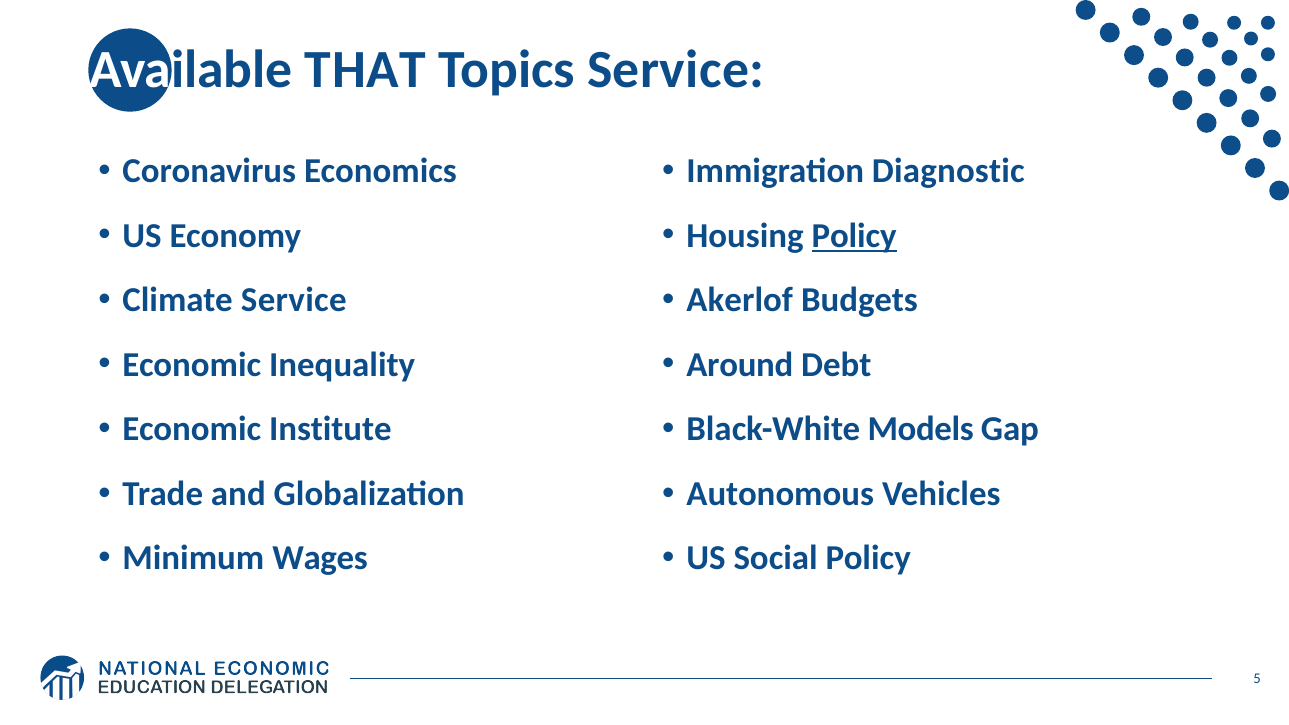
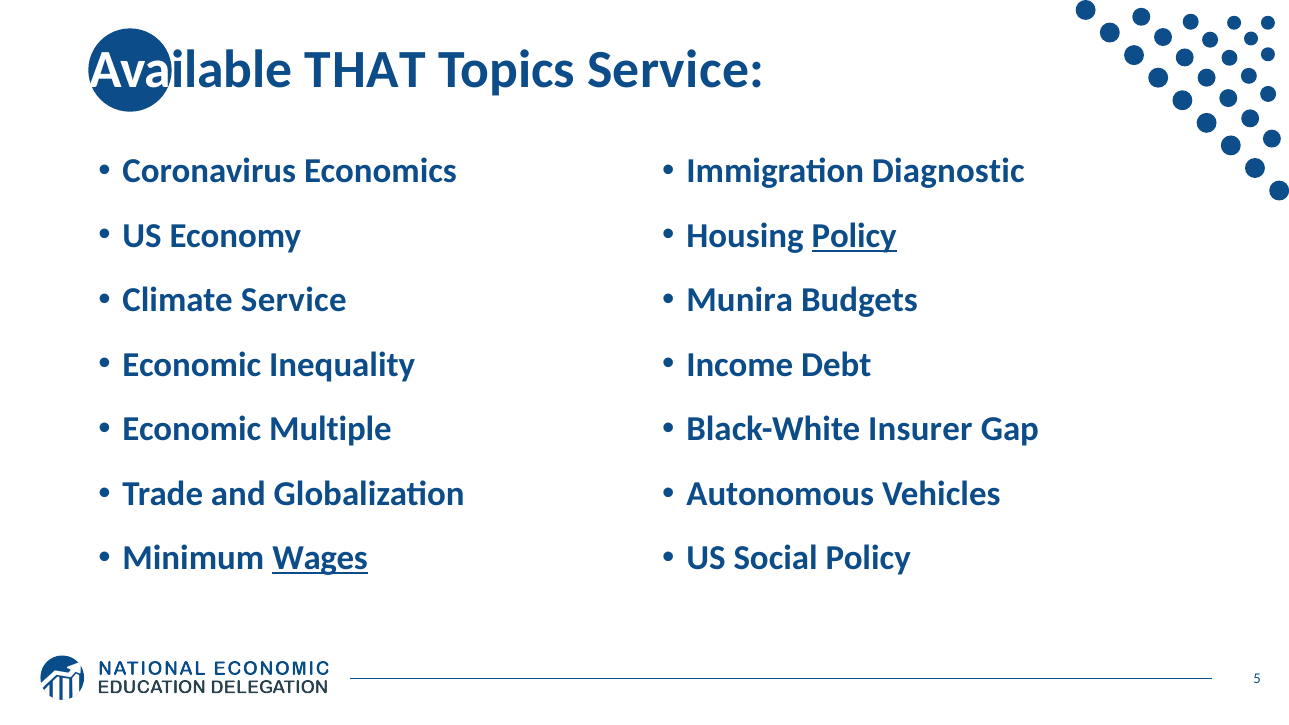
Akerlof: Akerlof -> Munira
Around: Around -> Income
Institute: Institute -> Multiple
Models: Models -> Insurer
Wages underline: none -> present
